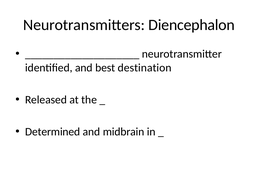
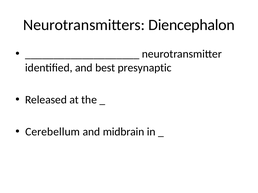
destination: destination -> presynaptic
Determined: Determined -> Cerebellum
